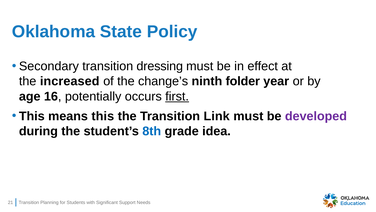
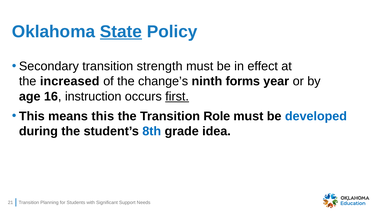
State underline: none -> present
dressing: dressing -> strength
folder: folder -> forms
potentially: potentially -> instruction
Link: Link -> Role
developed colour: purple -> blue
